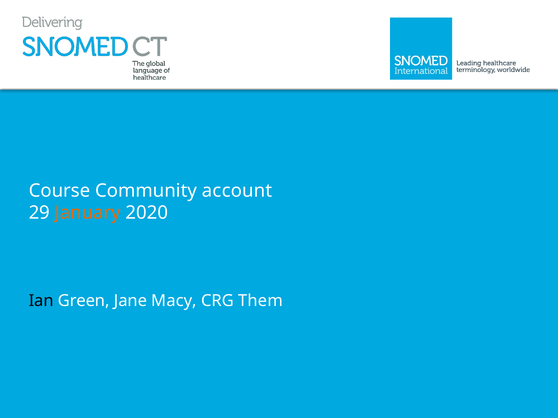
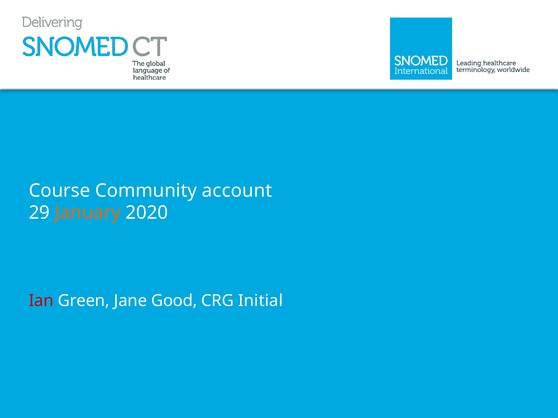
Ian colour: black -> red
Macy: Macy -> Good
Them: Them -> Initial
